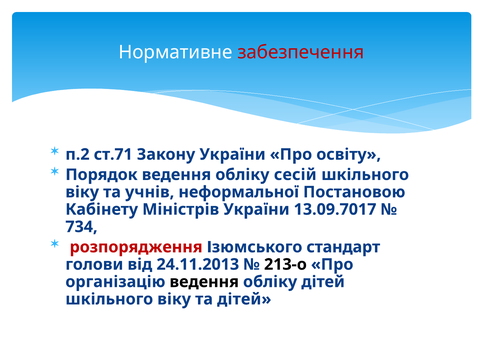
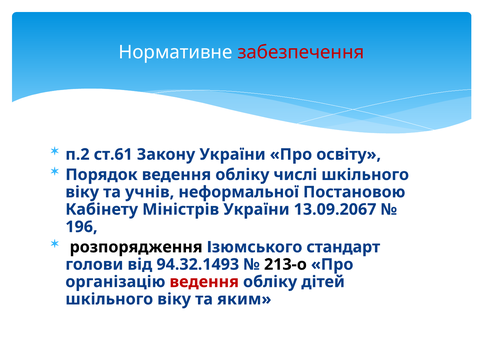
ст.71: ст.71 -> ст.61
сесій: сесій -> числі
13.09.7017: 13.09.7017 -> 13.09.2067
734: 734 -> 196
розпорядження colour: red -> black
24.11.2013: 24.11.2013 -> 94.32.1493
ведення at (204, 282) colour: black -> red
та дітей: дітей -> яким
